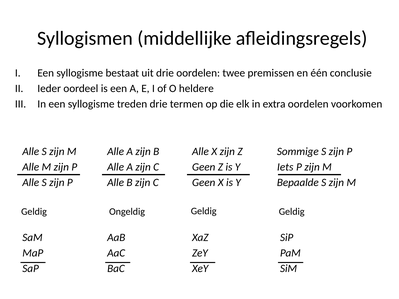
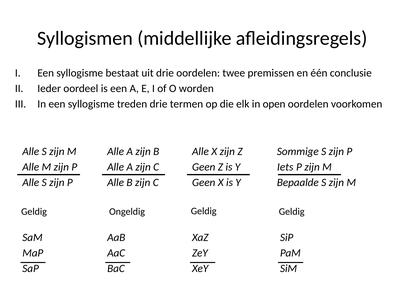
heldere: heldere -> worden
extra: extra -> open
